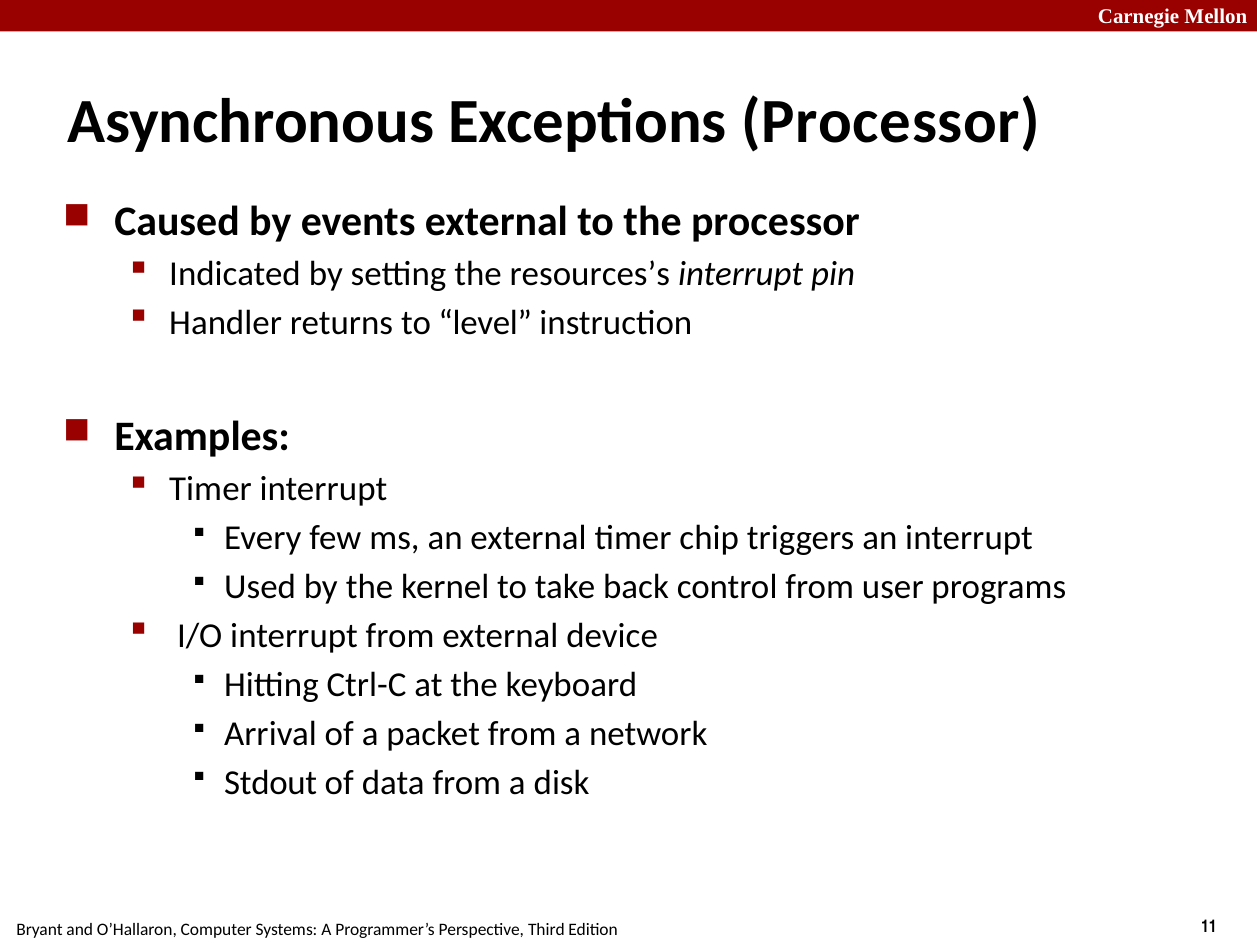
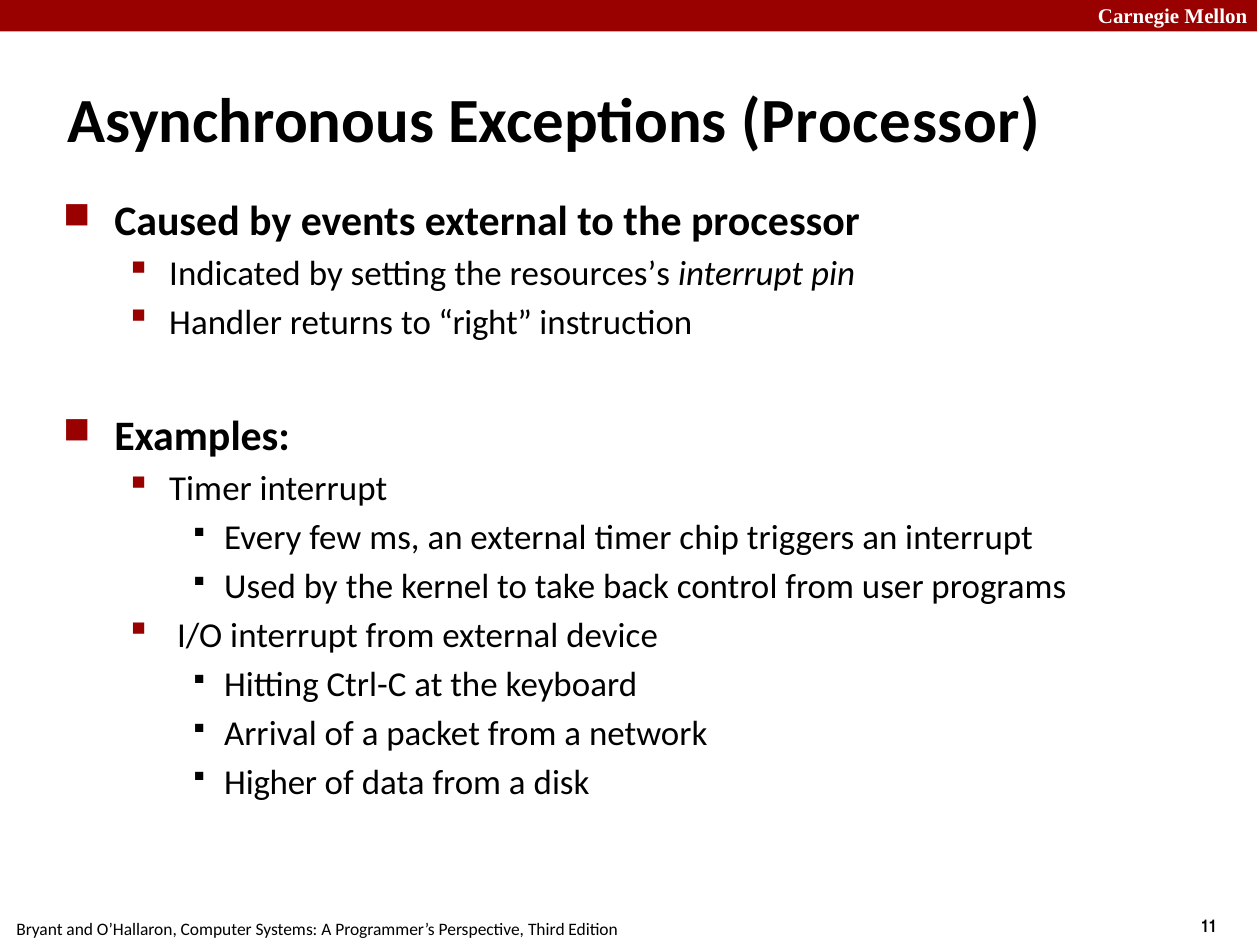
level: level -> right
Stdout: Stdout -> Higher
